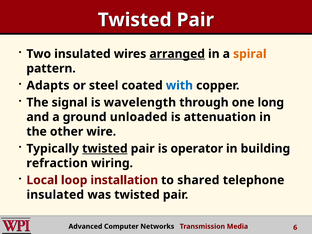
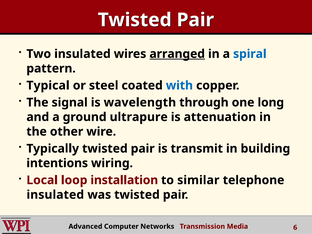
spiral colour: orange -> blue
Adapts: Adapts -> Typical
unloaded: unloaded -> ultrapure
twisted at (105, 149) underline: present -> none
operator: operator -> transmit
refraction: refraction -> intentions
shared: shared -> similar
